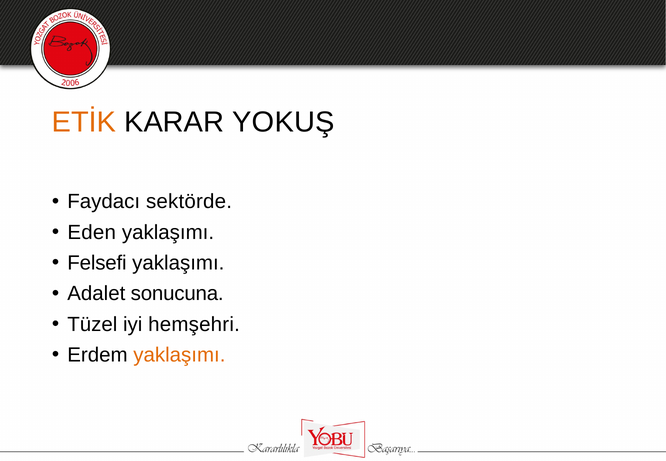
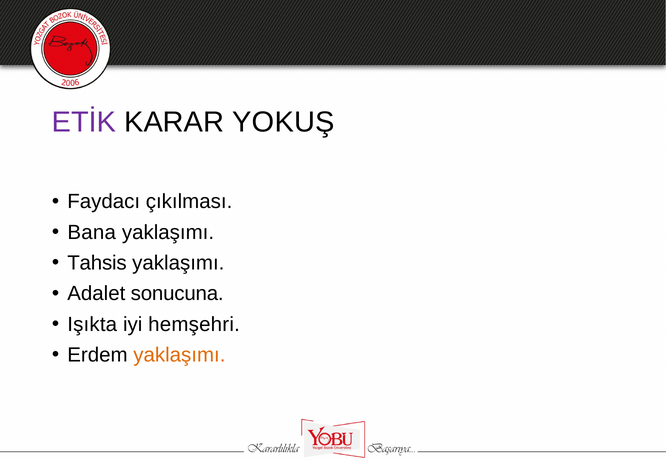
ETİK colour: orange -> purple
sektörde: sektörde -> çıkılması
Eden: Eden -> Bana
Felsefi: Felsefi -> Tahsis
Tüzel: Tüzel -> Işıkta
